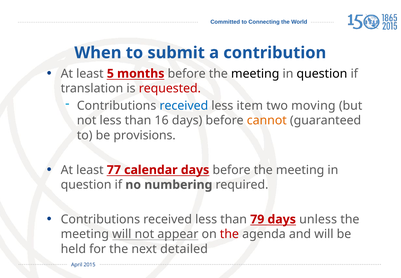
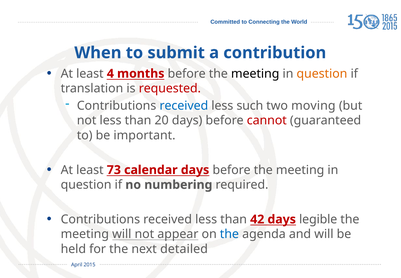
5: 5 -> 4
question at (322, 73) colour: black -> orange
item: item -> such
16: 16 -> 20
cannot colour: orange -> red
provisions: provisions -> important
77: 77 -> 73
79: 79 -> 42
unless: unless -> legible
the at (229, 234) colour: red -> blue
